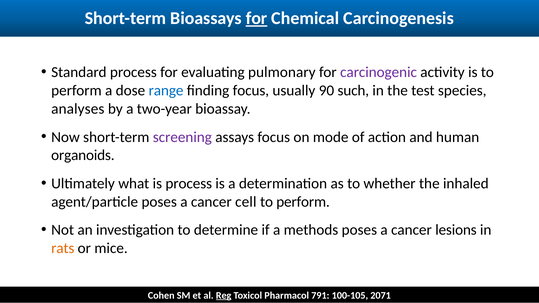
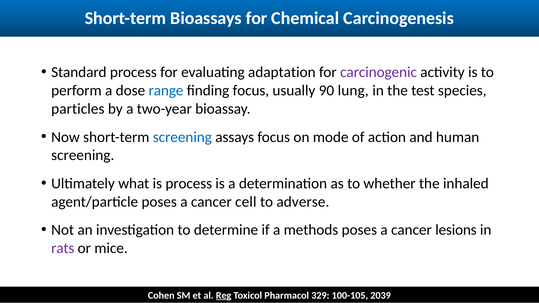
for at (257, 18) underline: present -> none
pulmonary: pulmonary -> adaptation
such: such -> lung
analyses: analyses -> particles
screening at (182, 137) colour: purple -> blue
organoids at (83, 155): organoids -> screening
perform at (303, 202): perform -> adverse
rats colour: orange -> purple
791: 791 -> 329
2071: 2071 -> 2039
